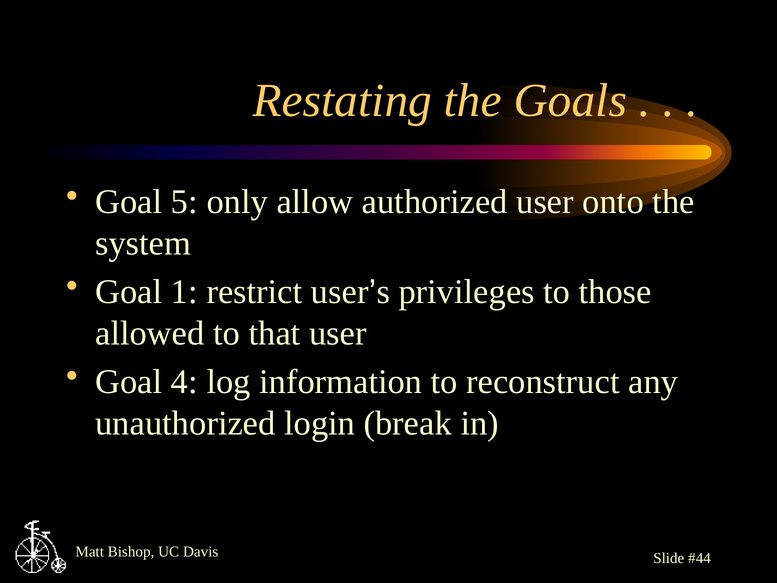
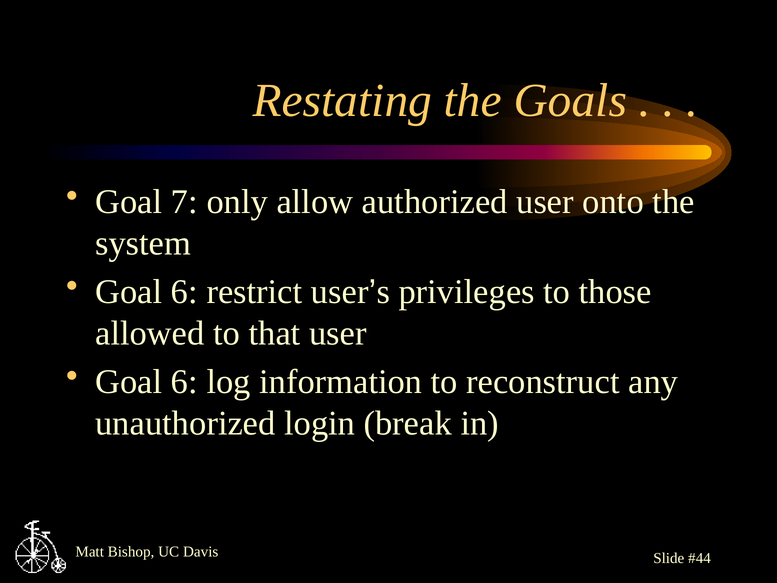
5: 5 -> 7
1 at (184, 292): 1 -> 6
4 at (184, 382): 4 -> 6
